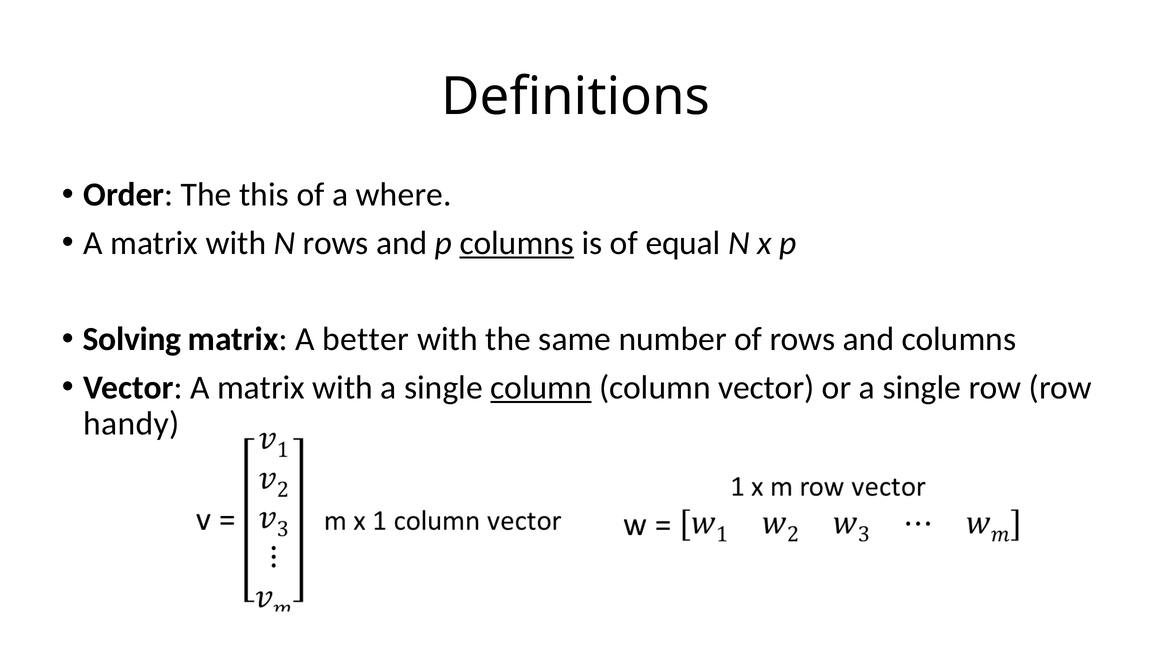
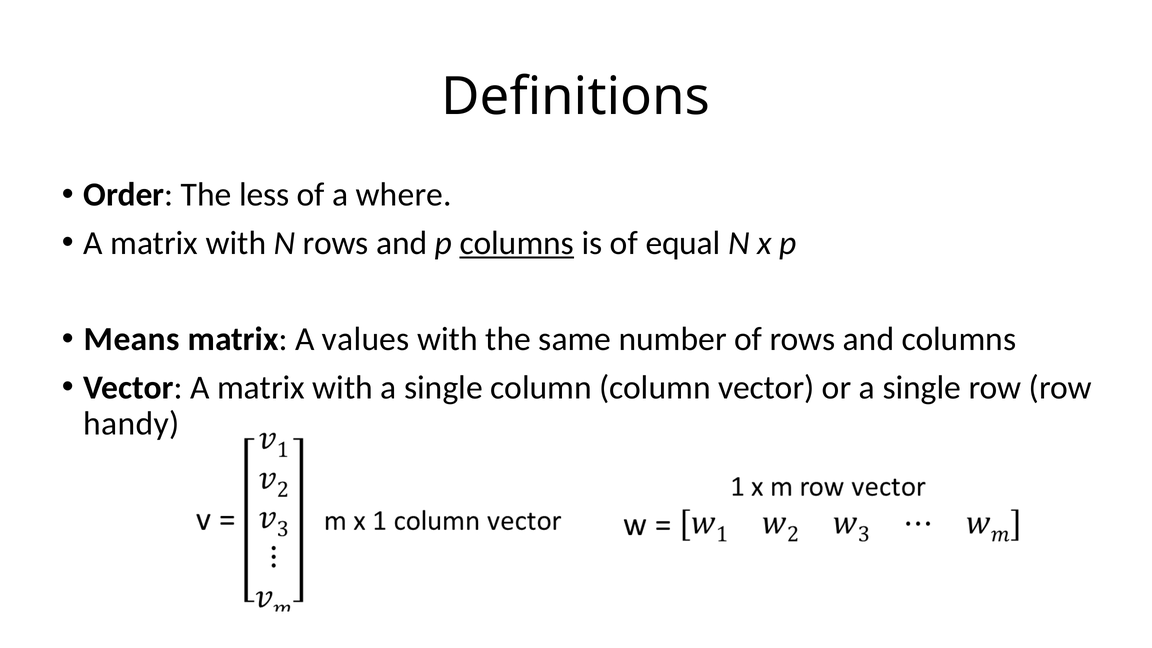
this: this -> less
Solving: Solving -> Means
better: better -> values
column at (541, 388) underline: present -> none
